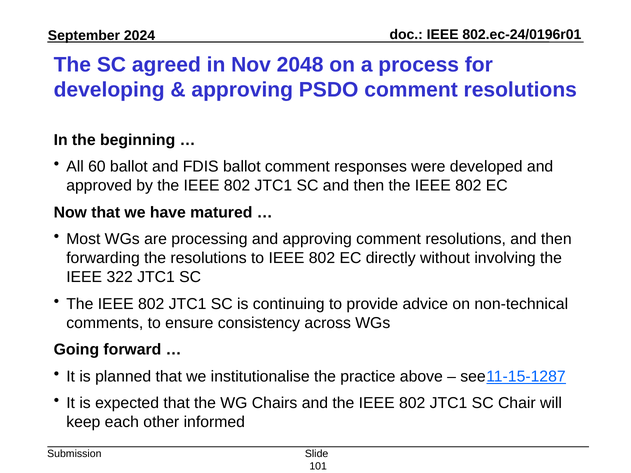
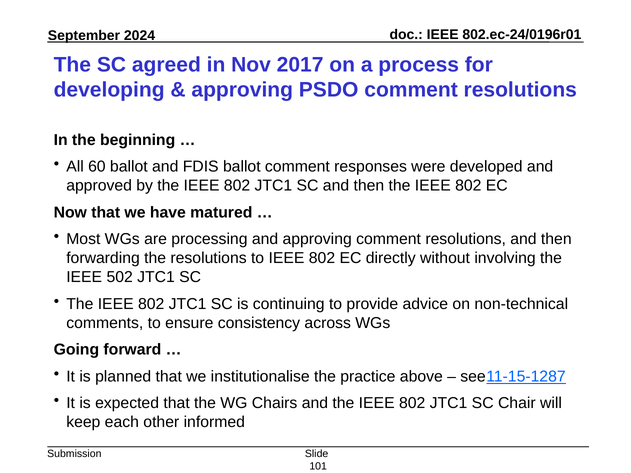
2048: 2048 -> 2017
322: 322 -> 502
